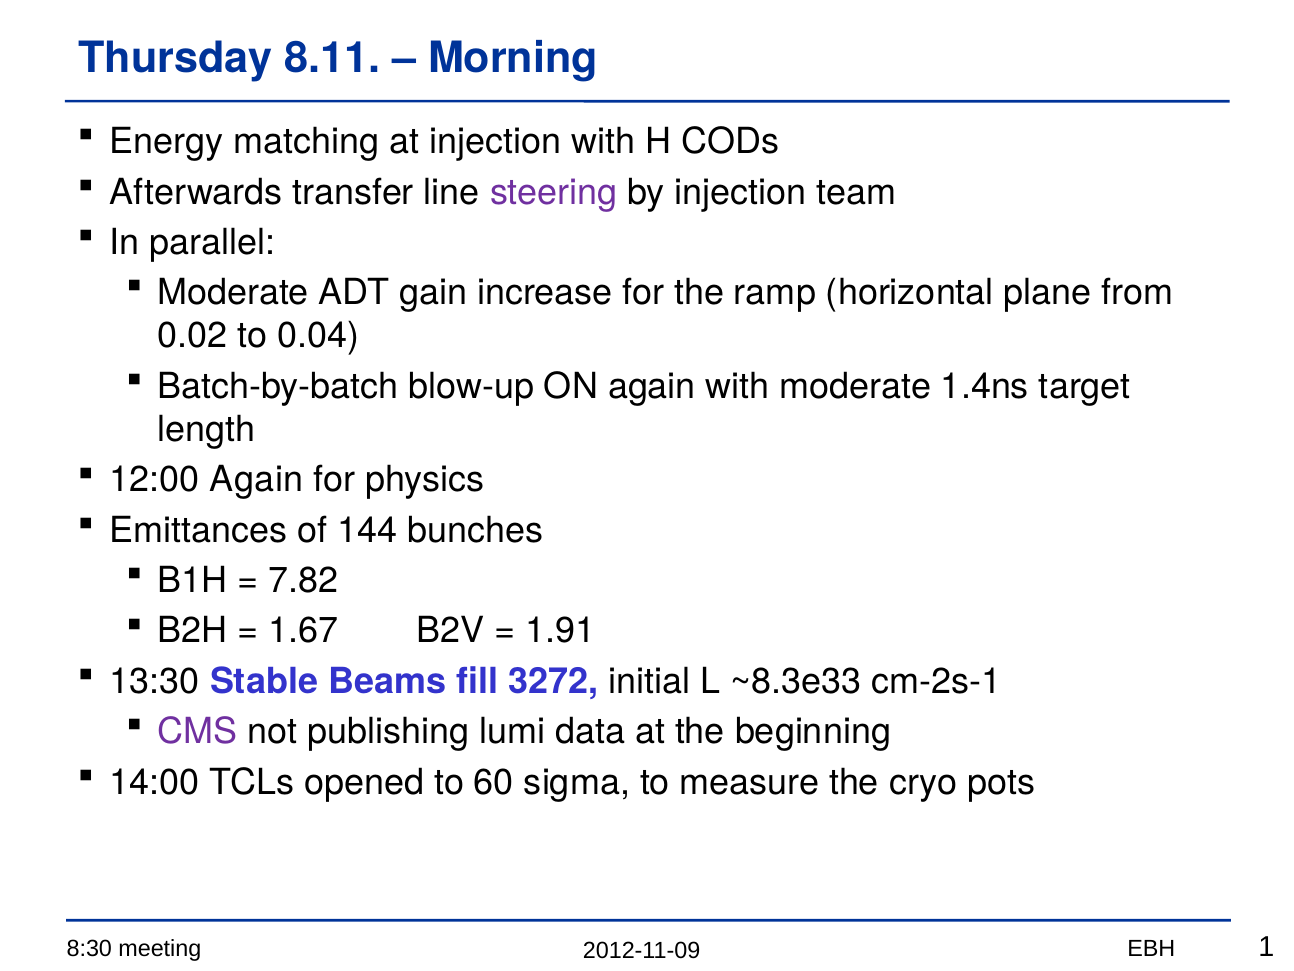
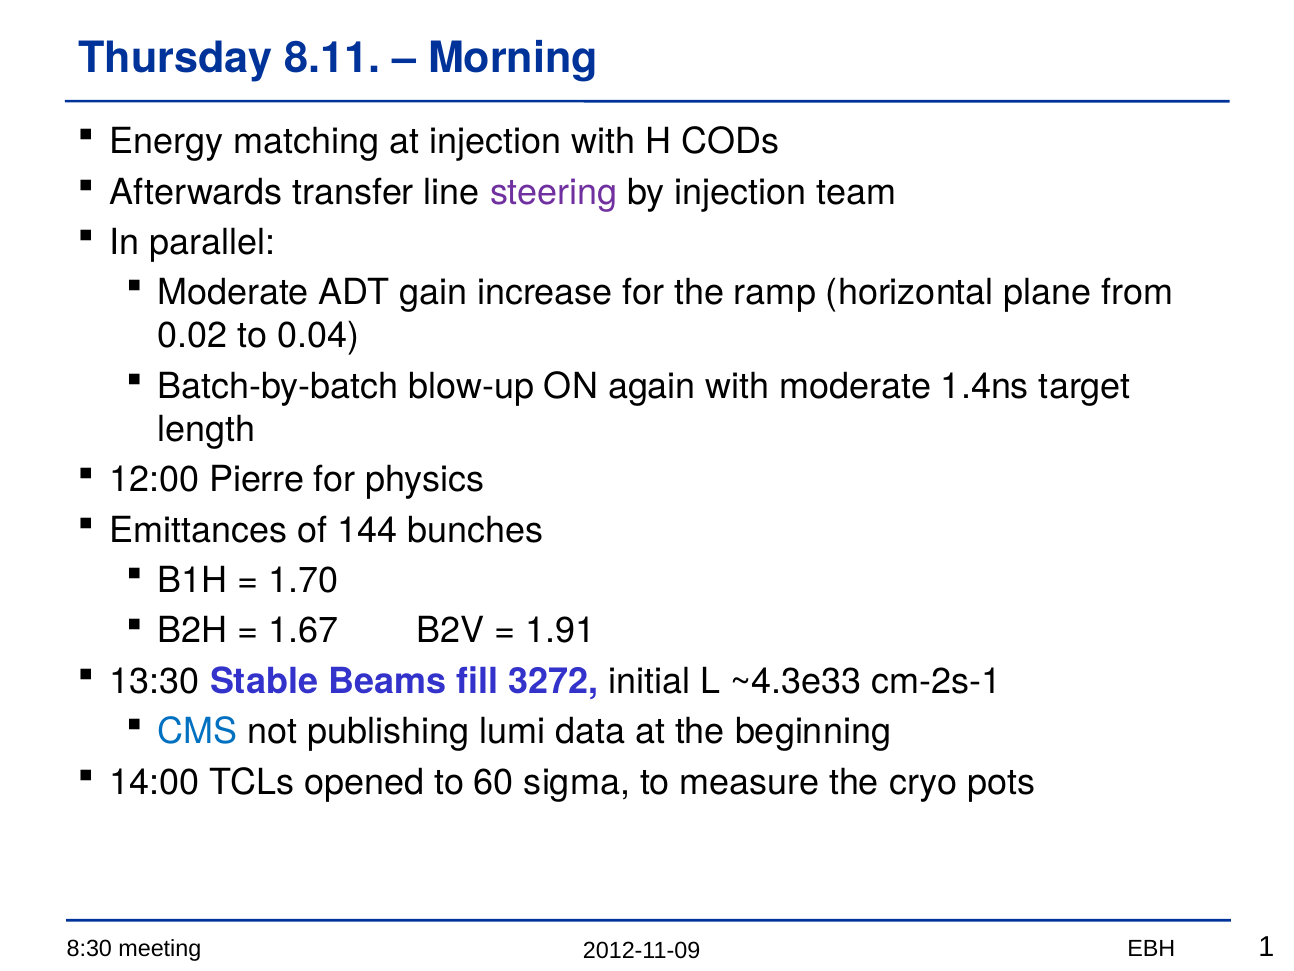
12:00 Again: Again -> Pierre
7.82: 7.82 -> 1.70
~8.3e33: ~8.3e33 -> ~4.3e33
CMS colour: purple -> blue
